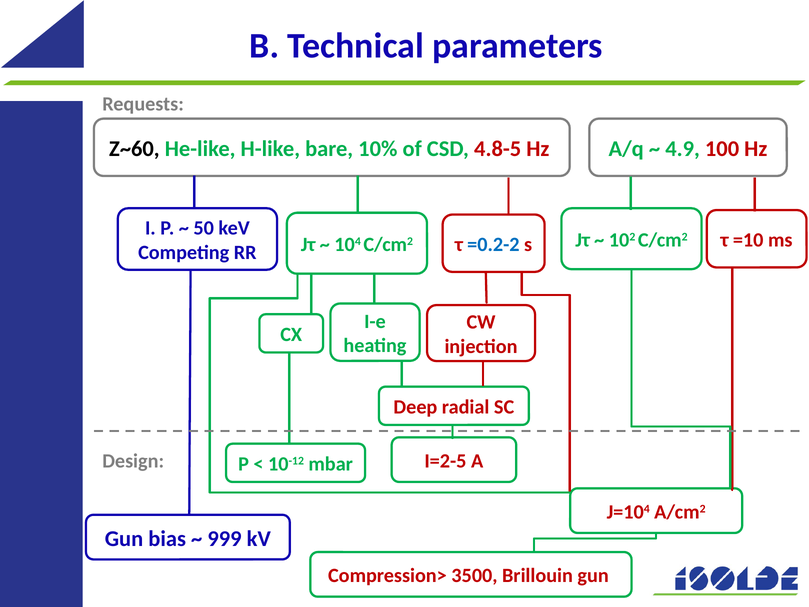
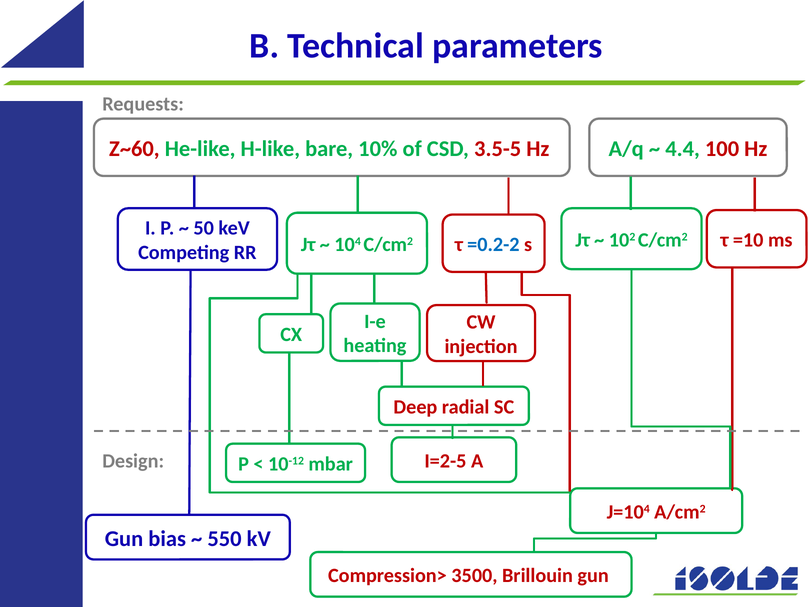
Z~60 colour: black -> red
4.8-5: 4.8-5 -> 3.5-5
4.9: 4.9 -> 4.4
999: 999 -> 550
